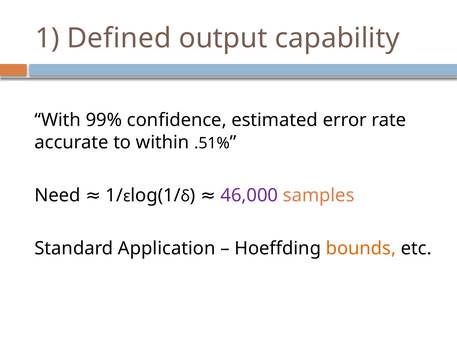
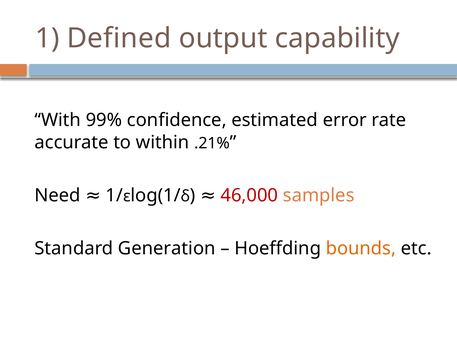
.51%: .51% -> .21%
46,000 colour: purple -> red
Application: Application -> Generation
